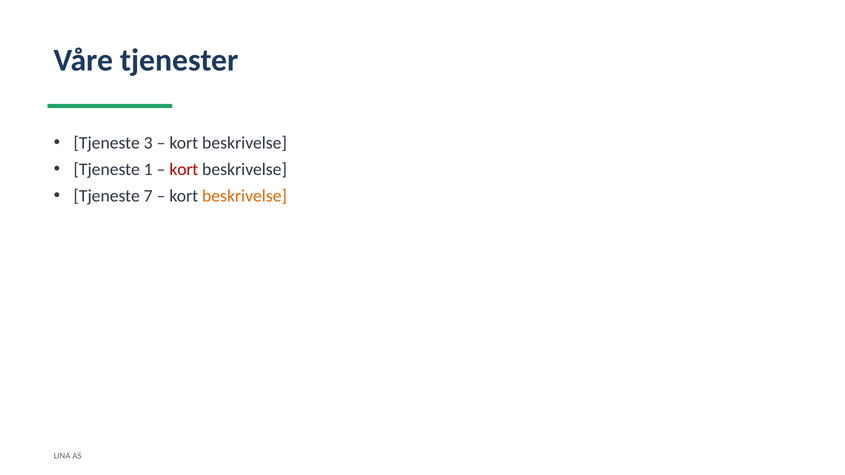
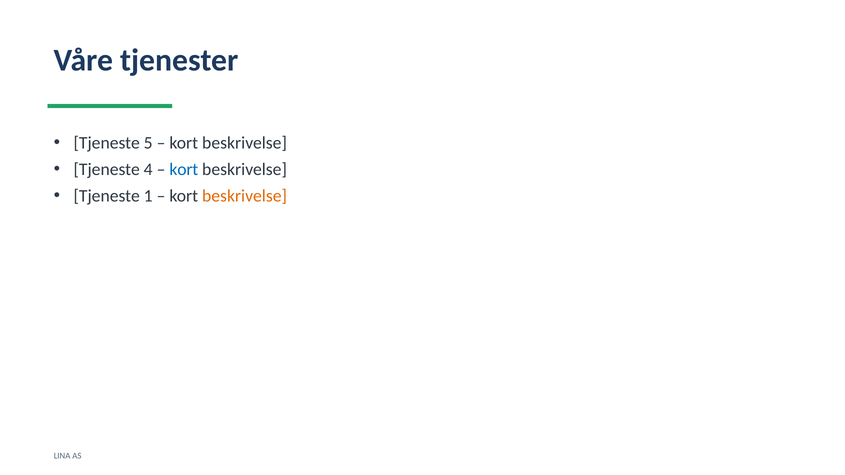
3: 3 -> 5
1: 1 -> 4
kort at (184, 170) colour: red -> blue
7: 7 -> 1
